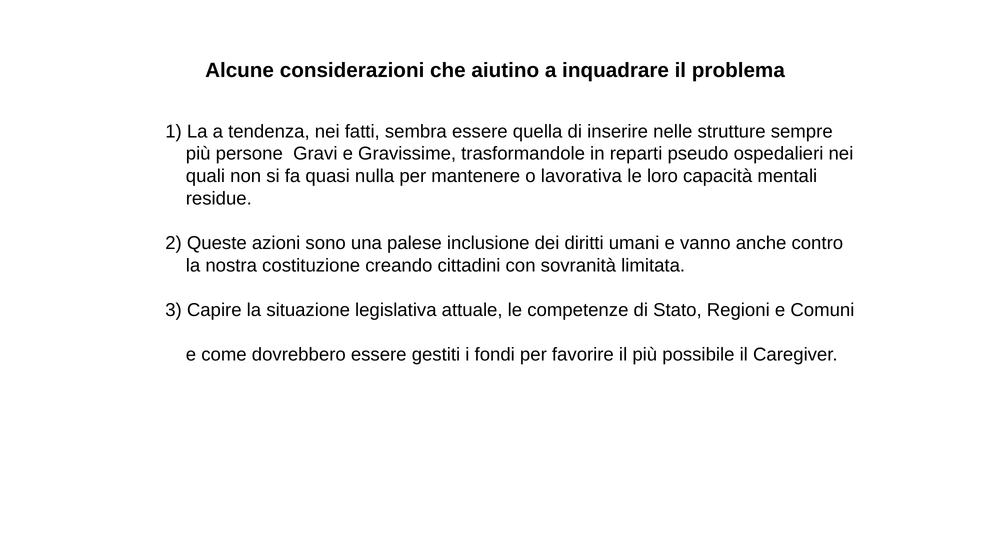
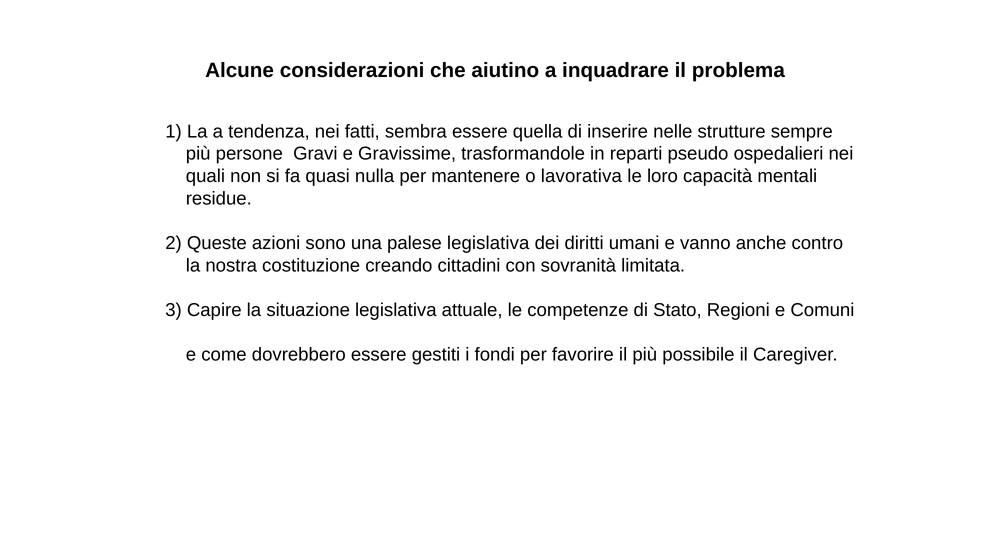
palese inclusione: inclusione -> legislativa
